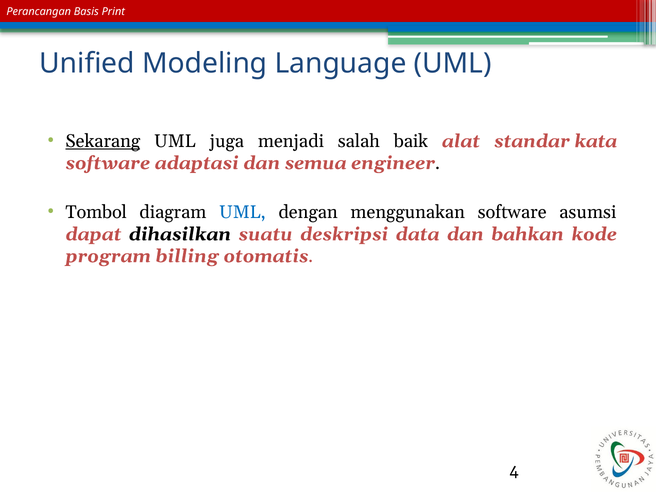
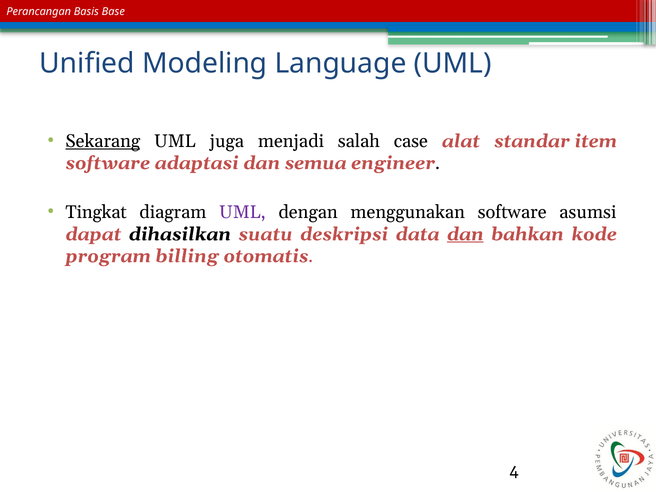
Print: Print -> Base
baik: baik -> case
kata: kata -> item
Tombol: Tombol -> Tingkat
UML at (242, 212) colour: blue -> purple
dan at (465, 234) underline: none -> present
